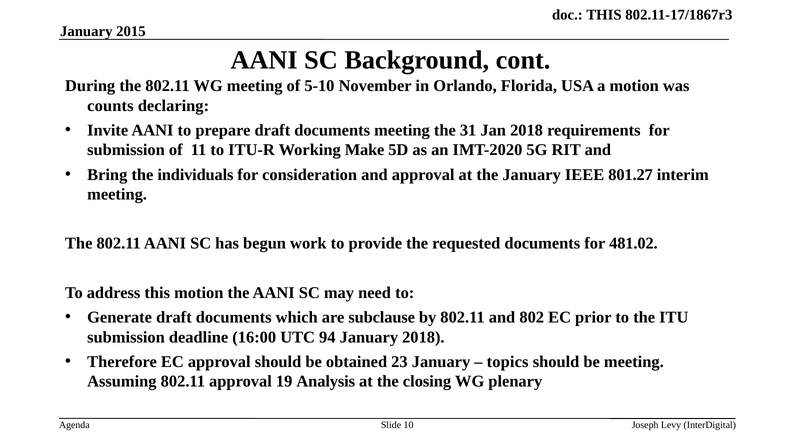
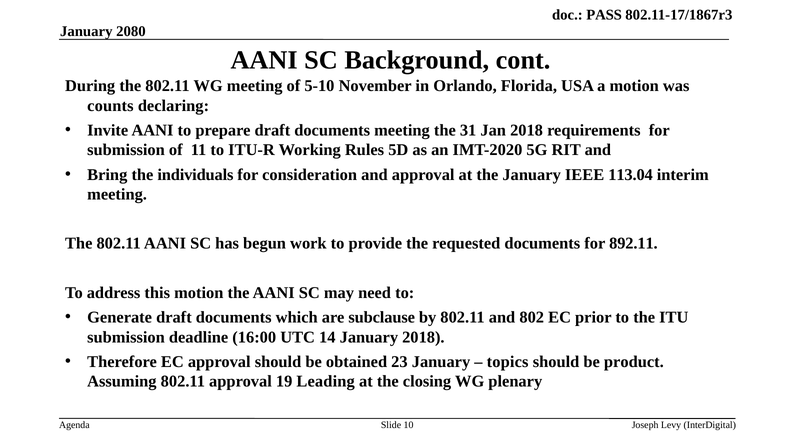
THIS at (604, 15): THIS -> PASS
2015: 2015 -> 2080
Make: Make -> Rules
801.27: 801.27 -> 113.04
481.02: 481.02 -> 892.11
94: 94 -> 14
be meeting: meeting -> product
Analysis: Analysis -> Leading
